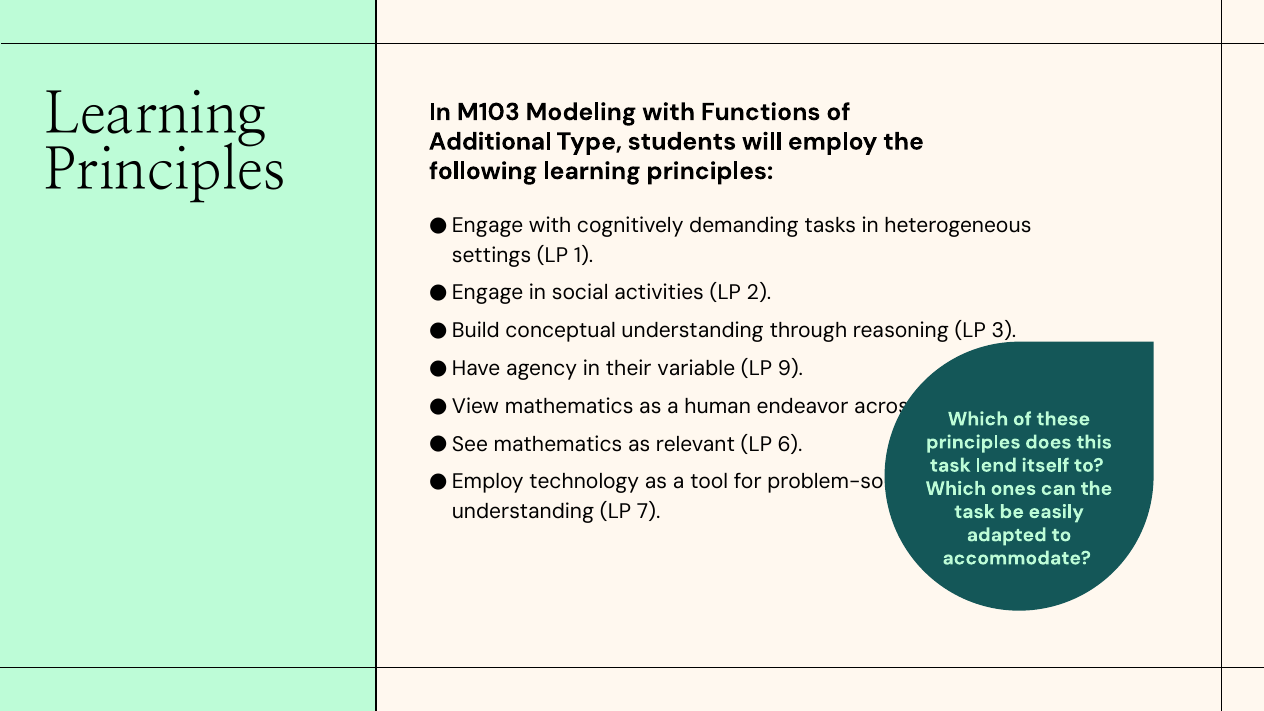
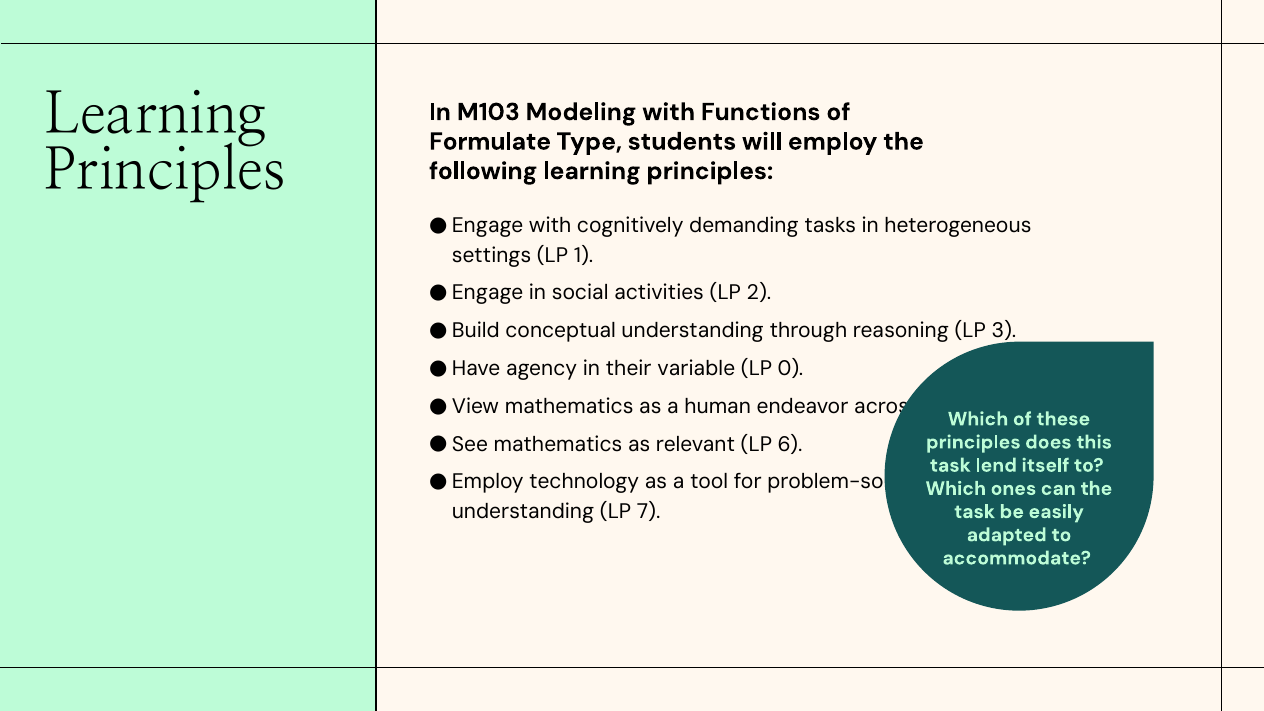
Additional: Additional -> Formulate
9: 9 -> 0
